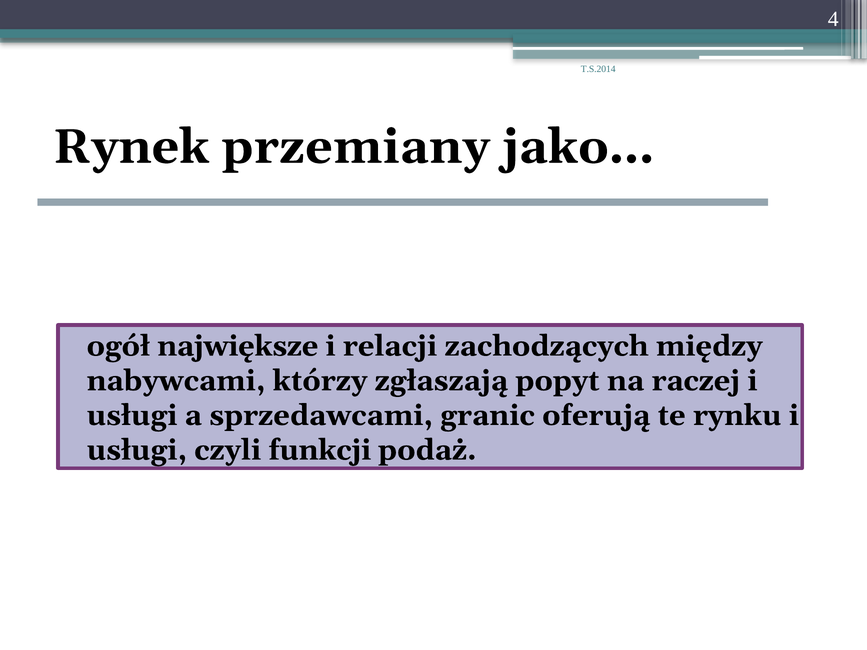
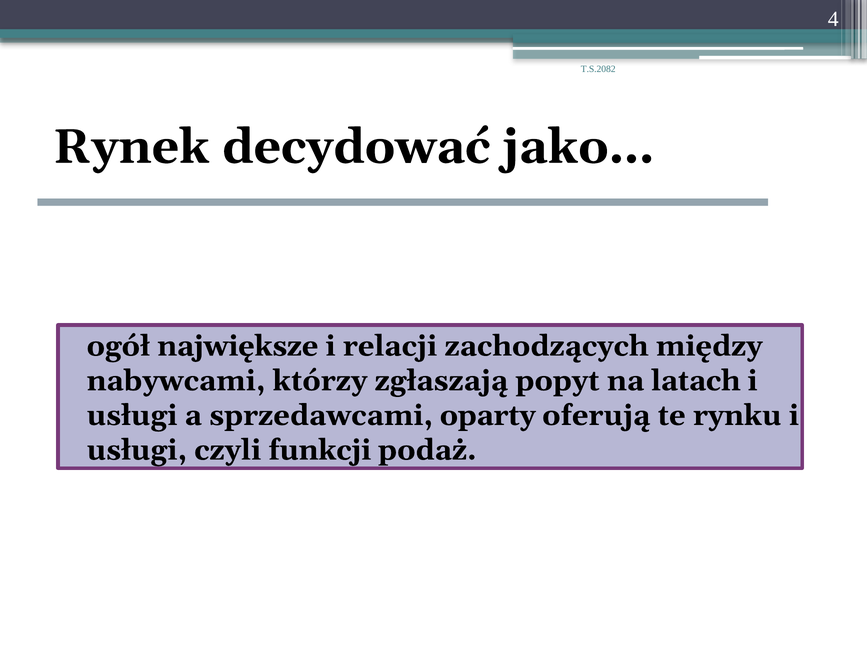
T.S.2014: T.S.2014 -> T.S.2082
przemiany: przemiany -> decydować
raczej: raczej -> latach
granic: granic -> oparty
